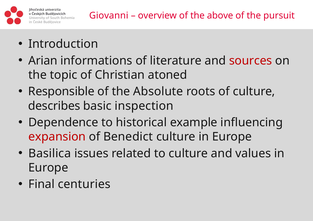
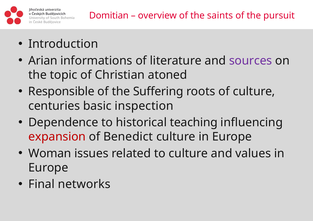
Giovanni: Giovanni -> Domitian
above: above -> saints
sources colour: red -> purple
Absolute: Absolute -> Suffering
describes: describes -> centuries
example: example -> teaching
Basilica: Basilica -> Woman
centuries: centuries -> networks
